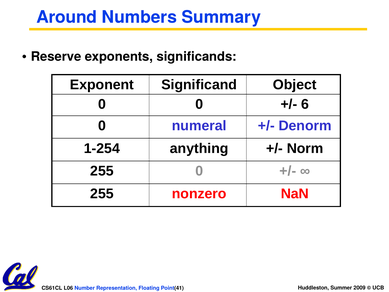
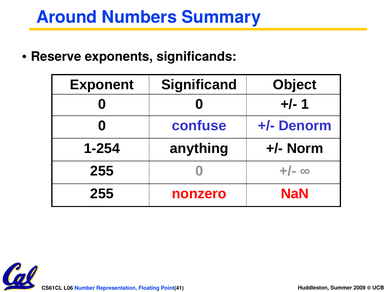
6: 6 -> 1
numeral: numeral -> confuse
